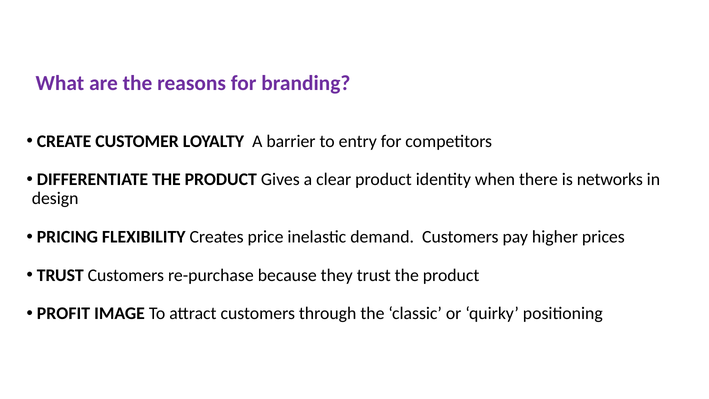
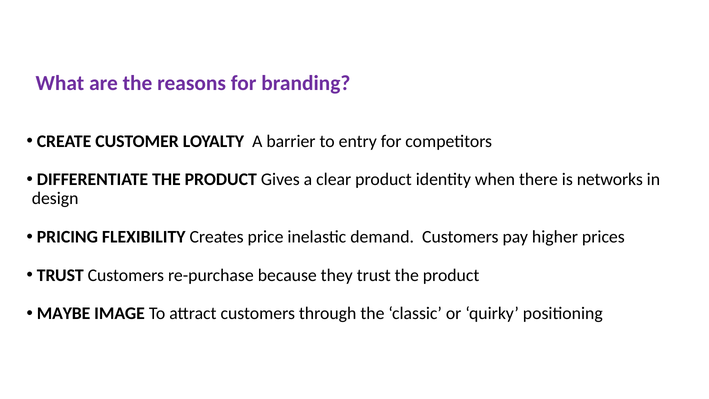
PROFIT: PROFIT -> MAYBE
